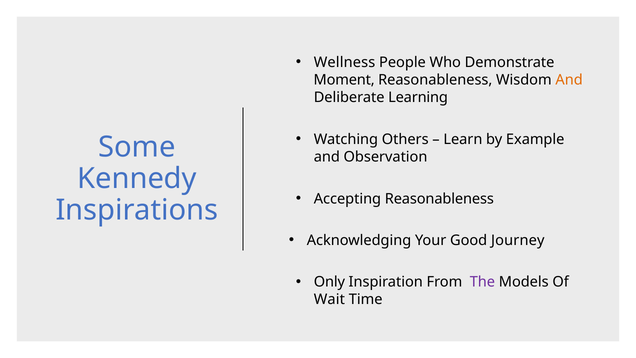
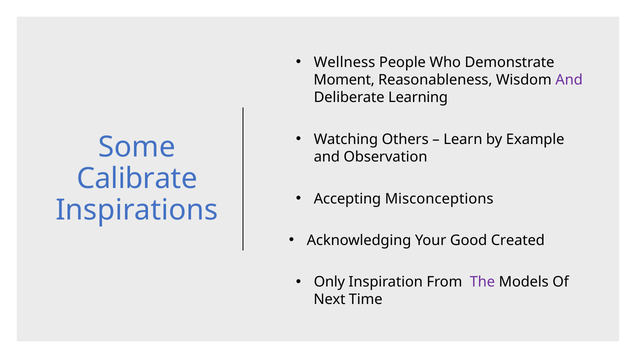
And at (569, 80) colour: orange -> purple
Kennedy: Kennedy -> Calibrate
Accepting Reasonableness: Reasonableness -> Misconceptions
Journey: Journey -> Created
Wait: Wait -> Next
